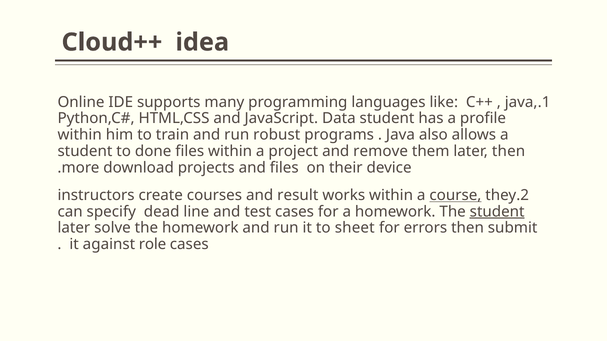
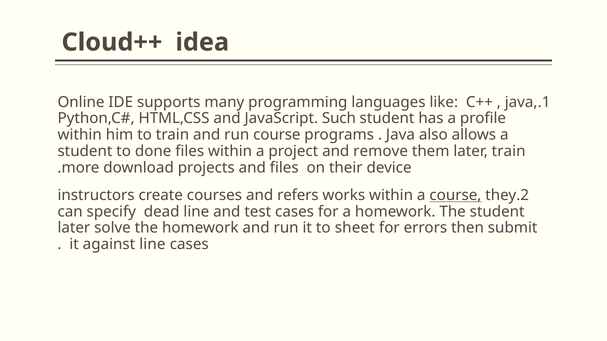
Data: Data -> Such
run robust: robust -> course
later then: then -> train
result: result -> refers
student at (497, 212) underline: present -> none
against role: role -> line
